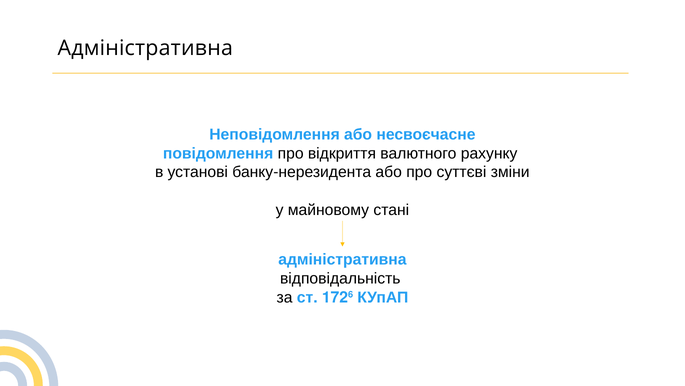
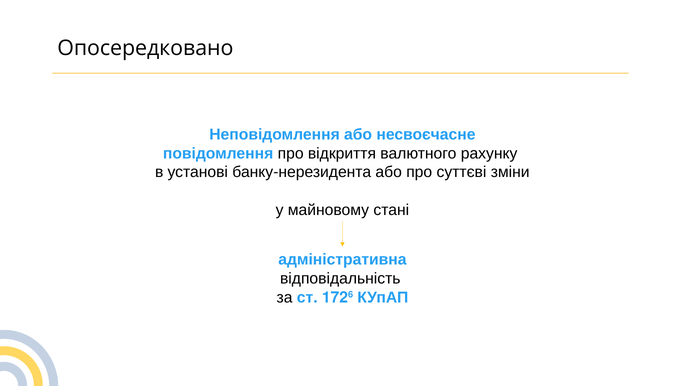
Адміністративна at (145, 48): Адміністративна -> Опосередковано
